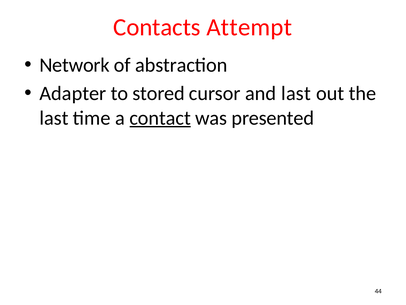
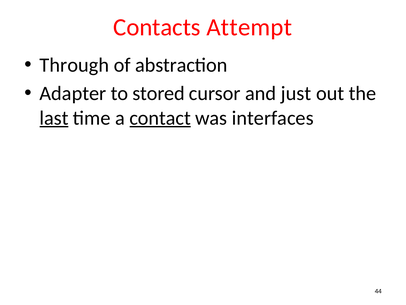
Network: Network -> Through
and last: last -> just
last at (54, 118) underline: none -> present
presented: presented -> interfaces
